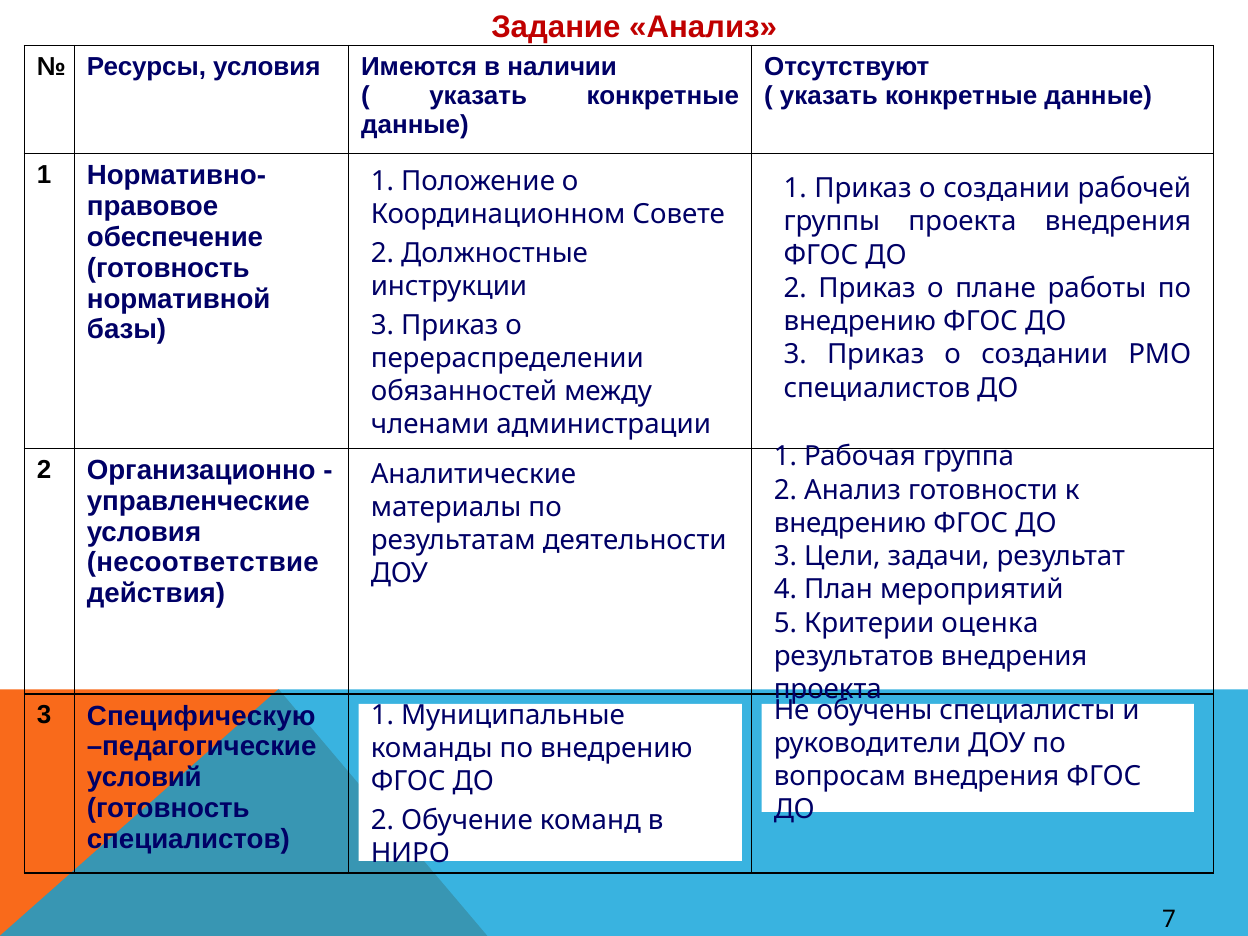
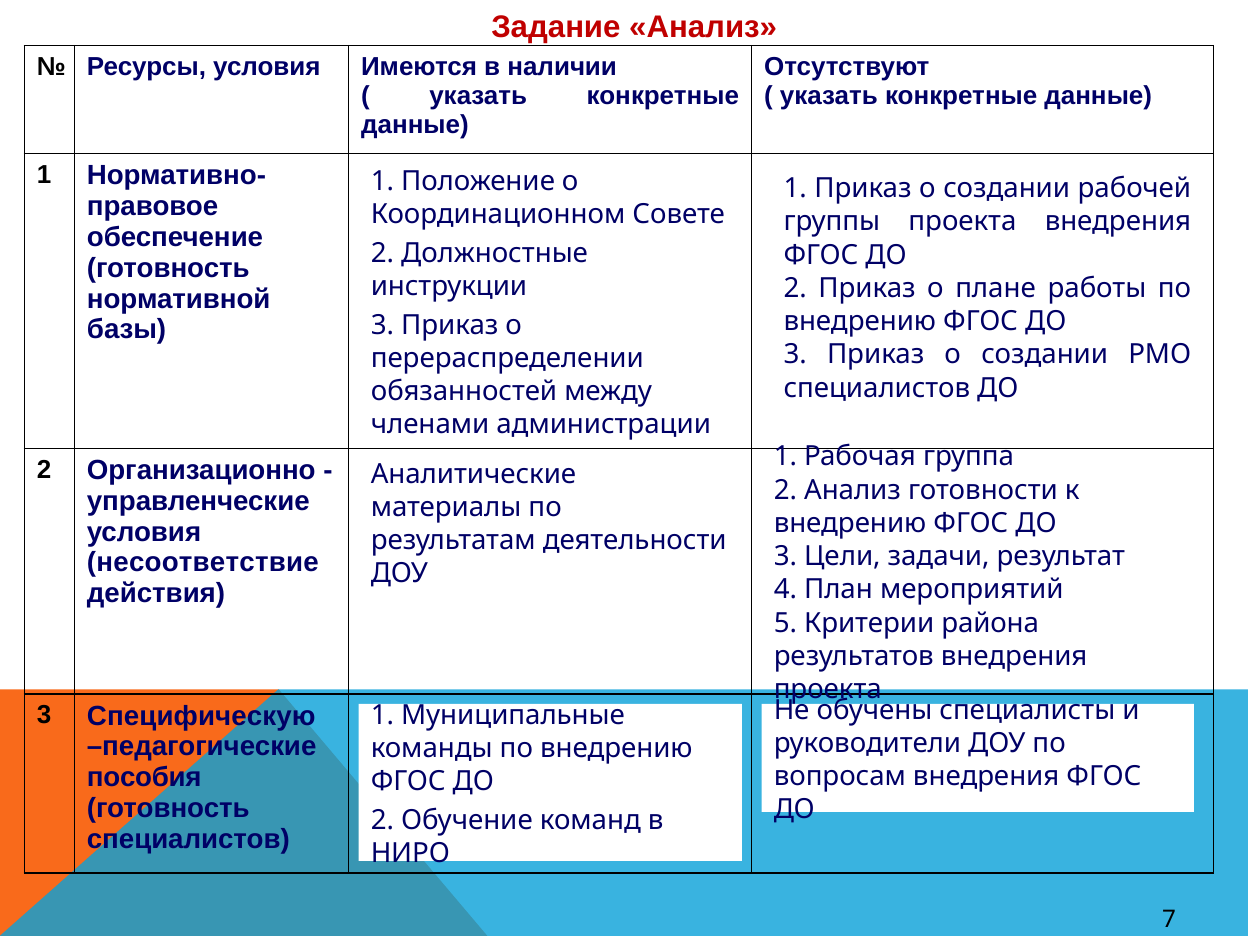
оценка: оценка -> района
условий: условий -> пособия
